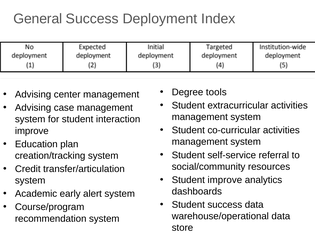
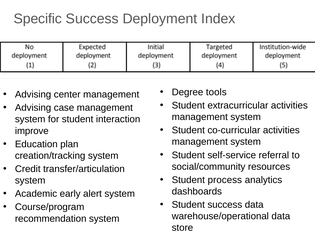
General: General -> Specific
Student improve: improve -> process
